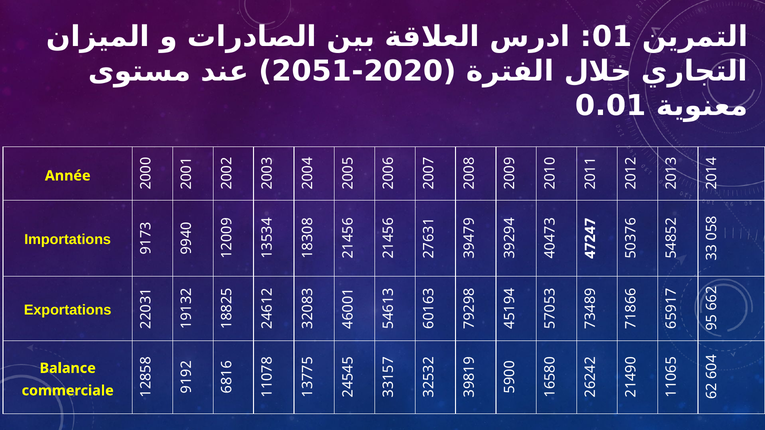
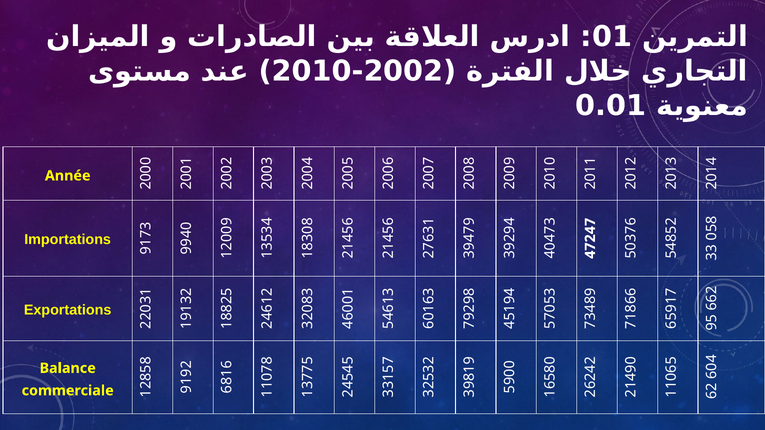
2051: 2051 -> 2010
2020: 2020 -> 2002
